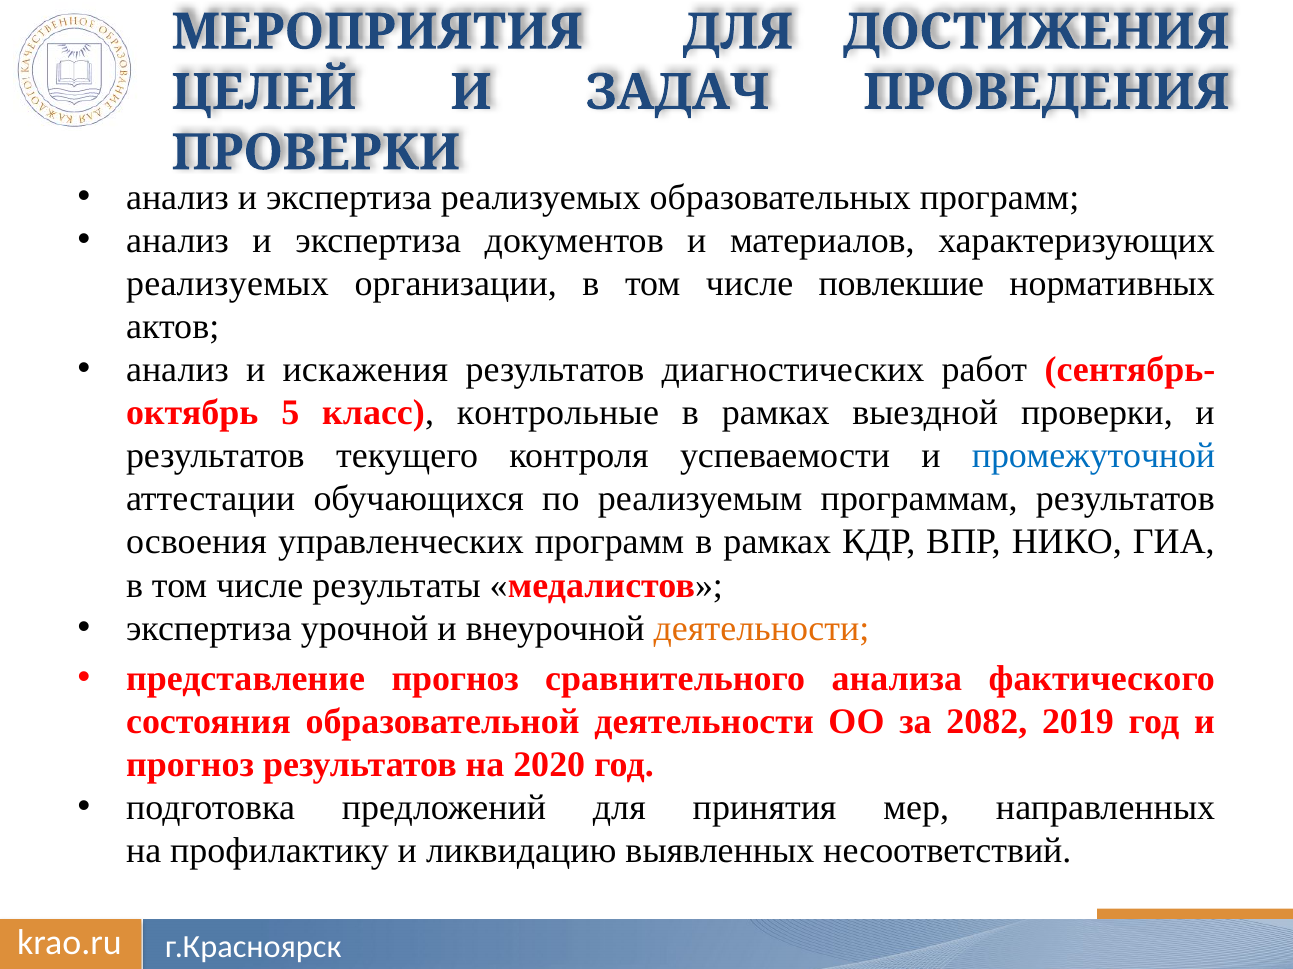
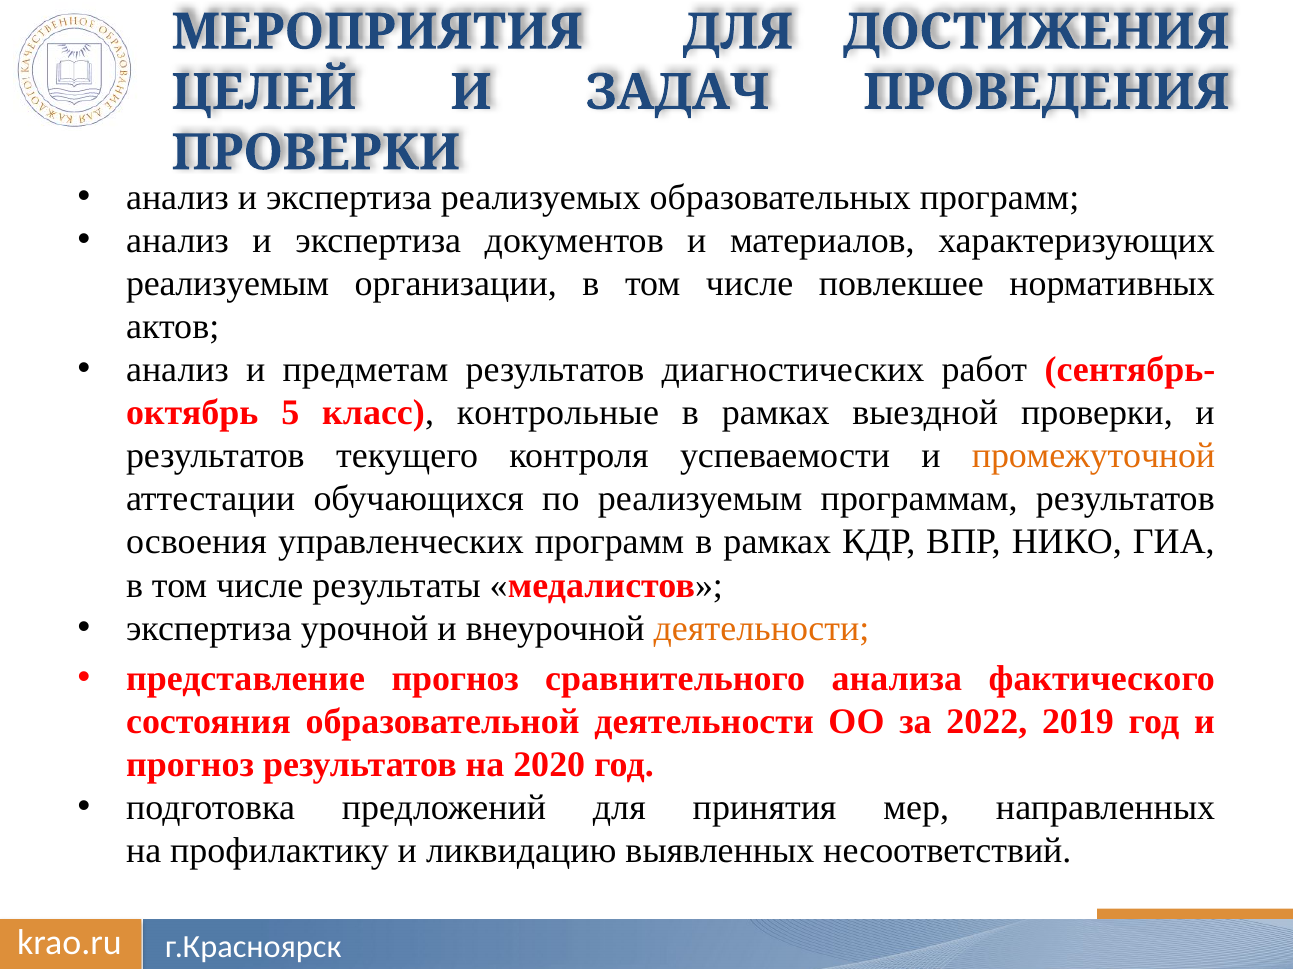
реализуемых at (227, 284): реализуемых -> реализуемым
повлекшие: повлекшие -> повлекшее
искажения: искажения -> предметам
промежуточной colour: blue -> orange
2082: 2082 -> 2022
